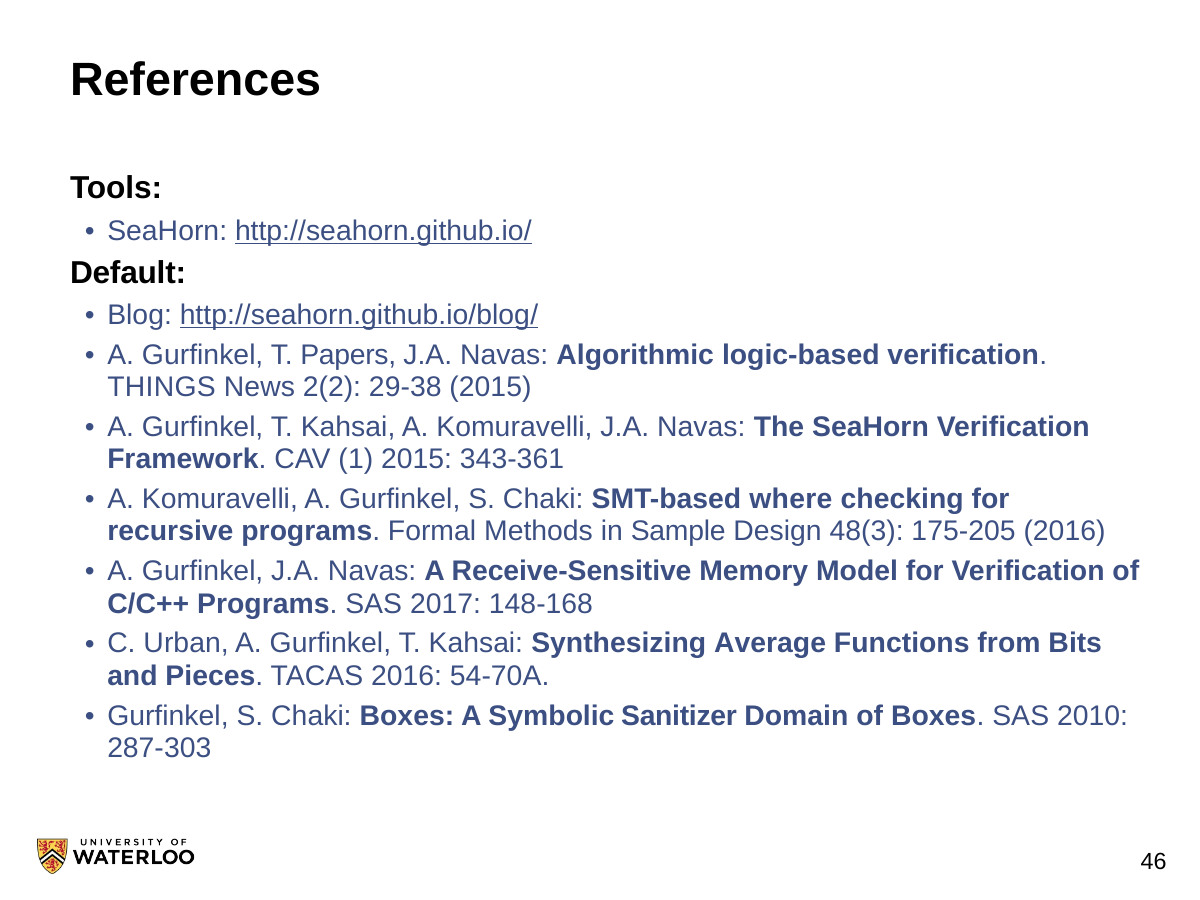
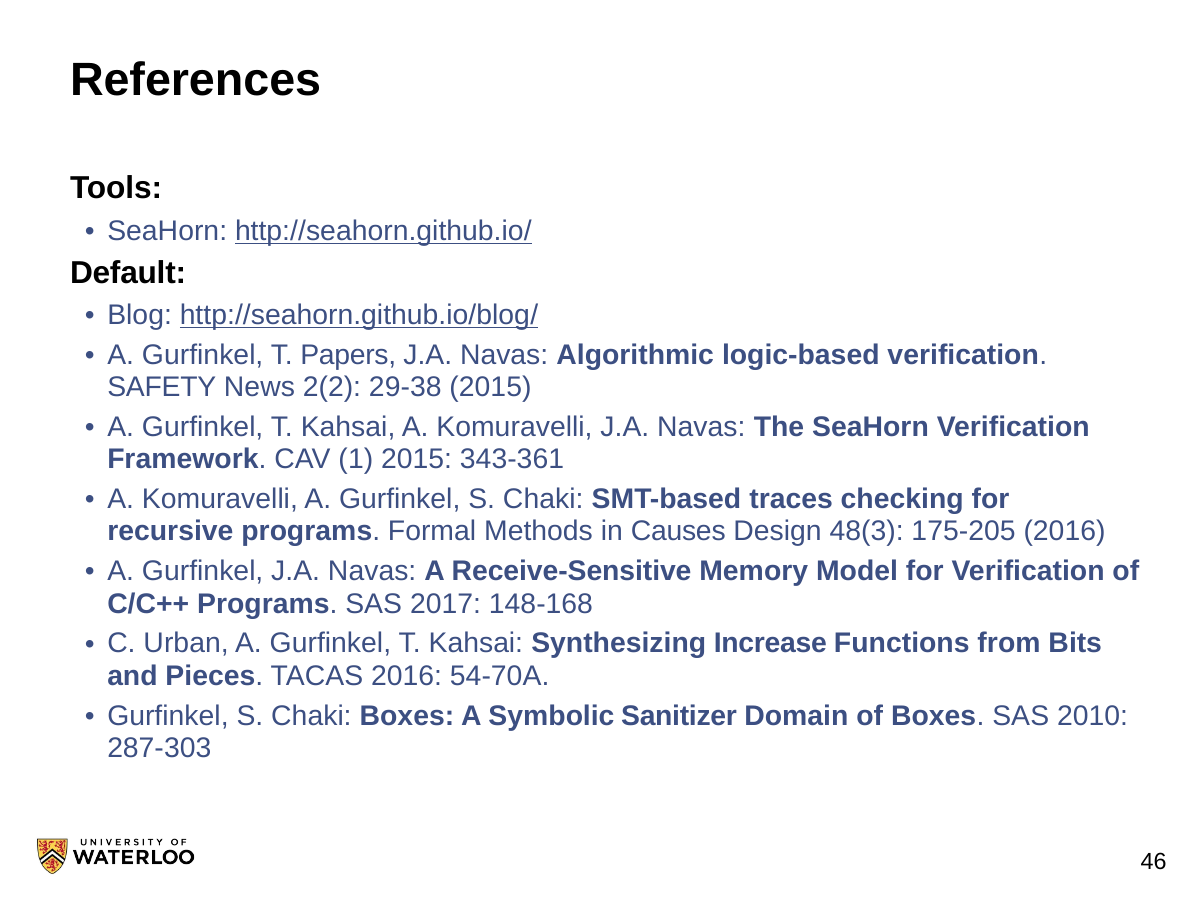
THINGS: THINGS -> SAFETY
where: where -> traces
Sample: Sample -> Causes
Average: Average -> Increase
